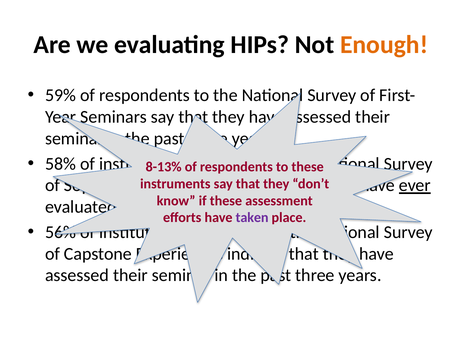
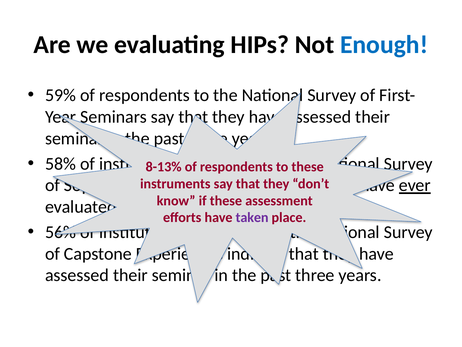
Enough colour: orange -> blue
